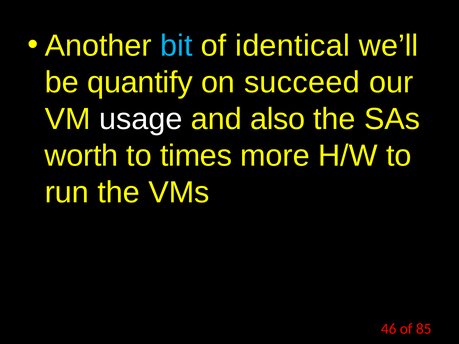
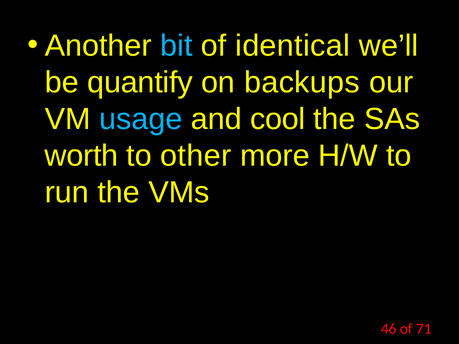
succeed: succeed -> backups
usage colour: white -> light blue
also: also -> cool
times: times -> other
85: 85 -> 71
